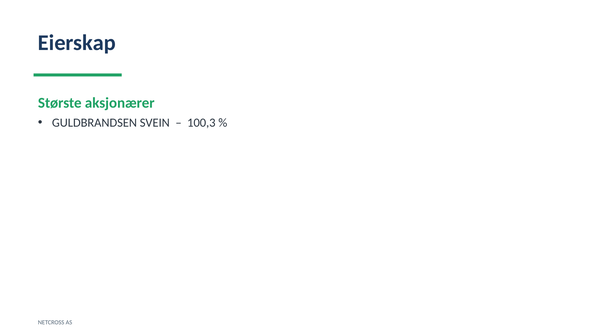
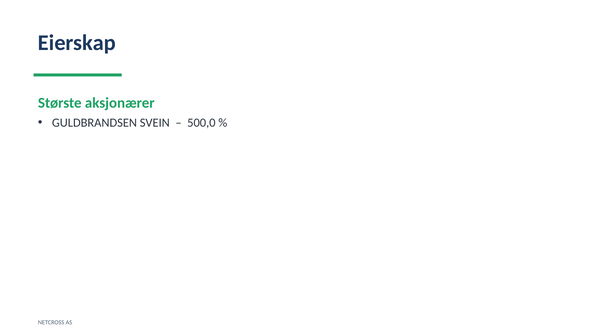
100,3: 100,3 -> 500,0
